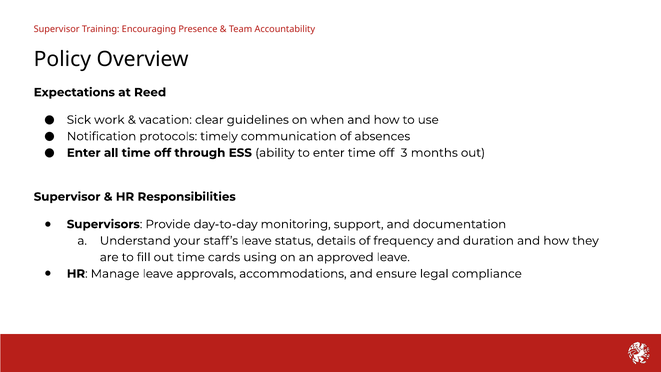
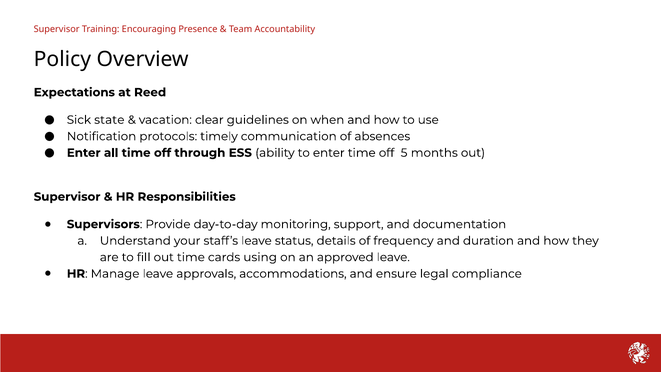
work: work -> state
3: 3 -> 5
